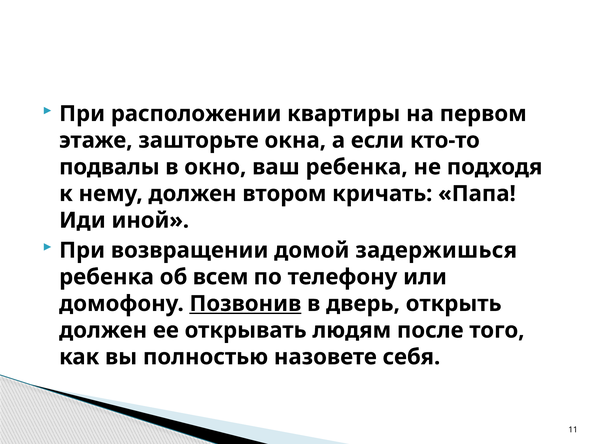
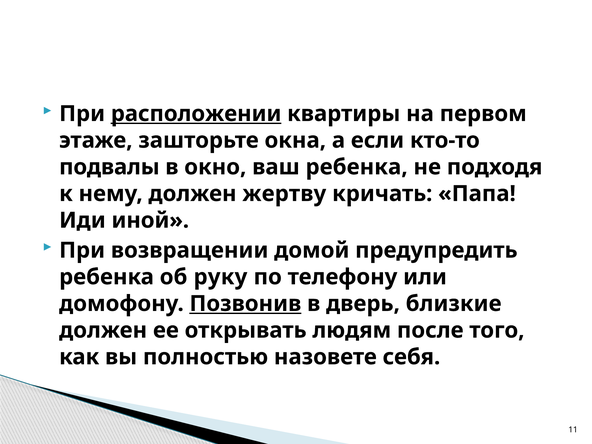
расположении underline: none -> present
втором: втором -> жертву
задержишься: задержишься -> предупредить
всем: всем -> руку
открыть: открыть -> близкие
